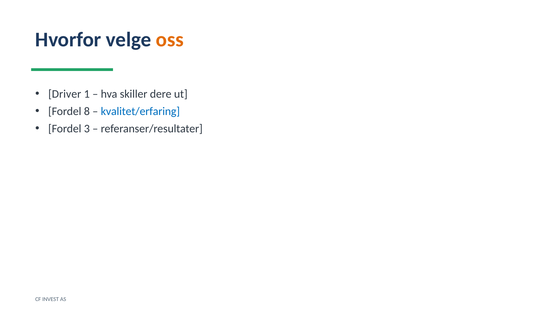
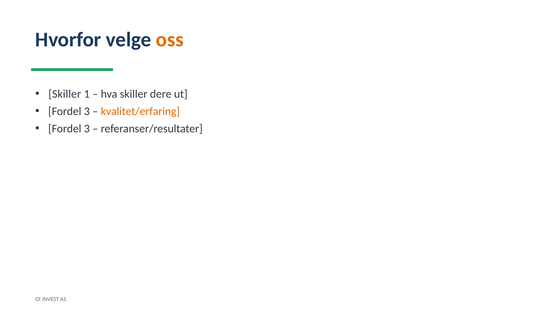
Driver at (65, 94): Driver -> Skiller
8 at (87, 111): 8 -> 3
kvalitet/erfaring colour: blue -> orange
